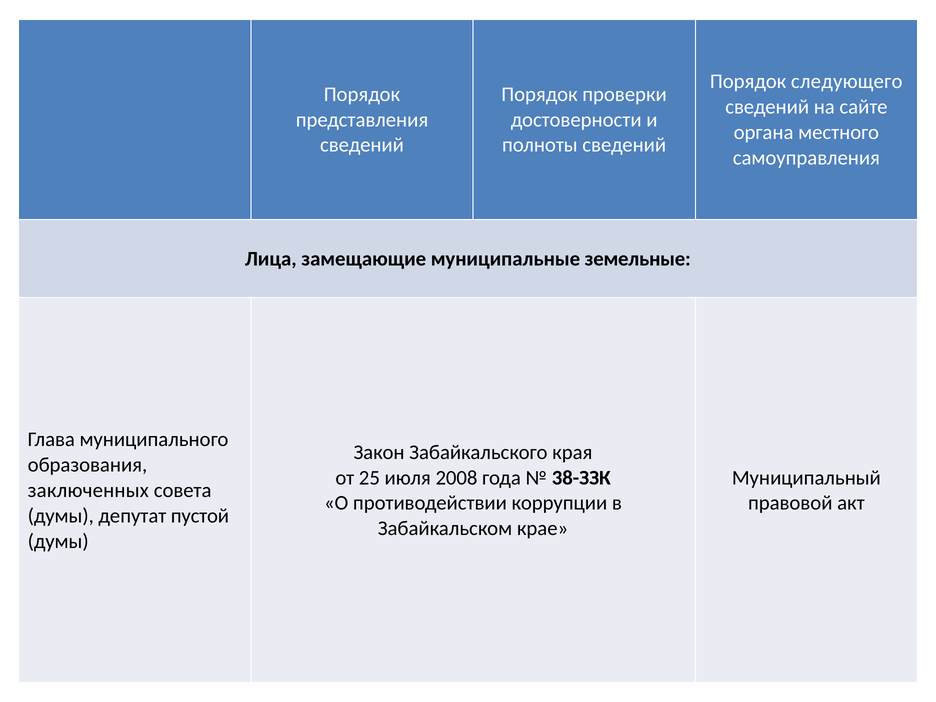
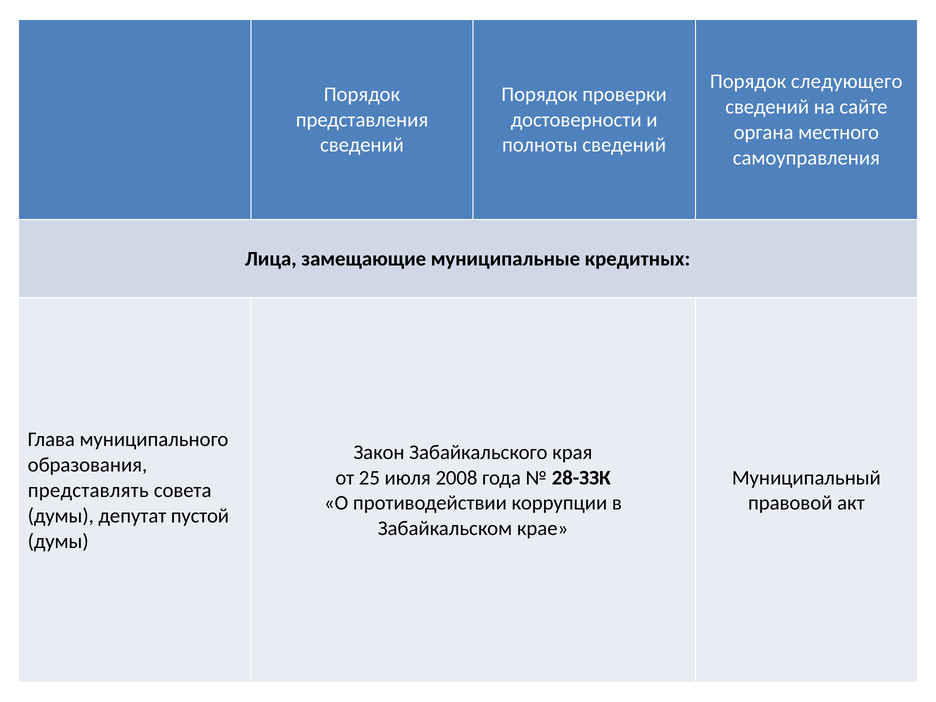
земельные: земельные -> кредитных
38-ЗЗК: 38-ЗЗК -> 28-ЗЗК
заключенных: заключенных -> представлять
